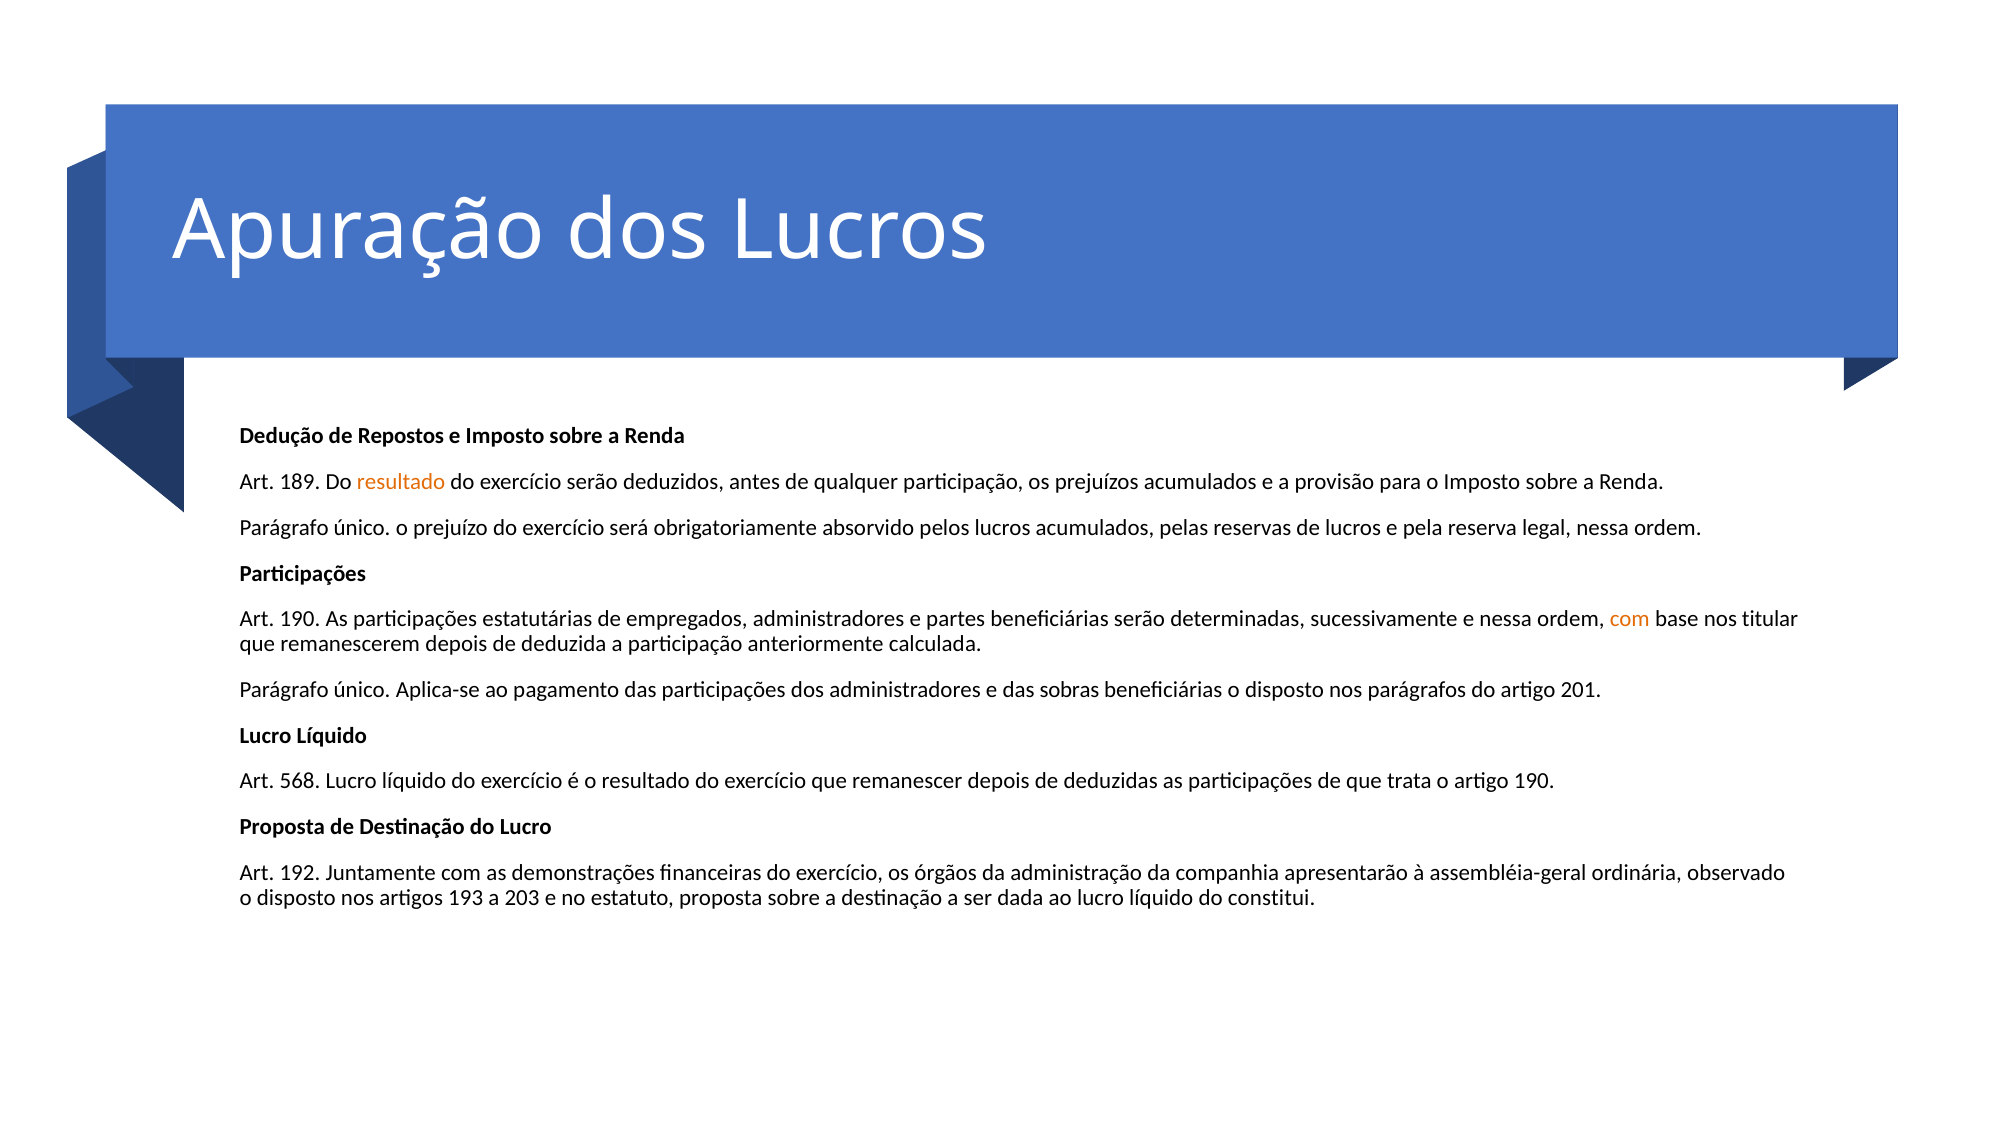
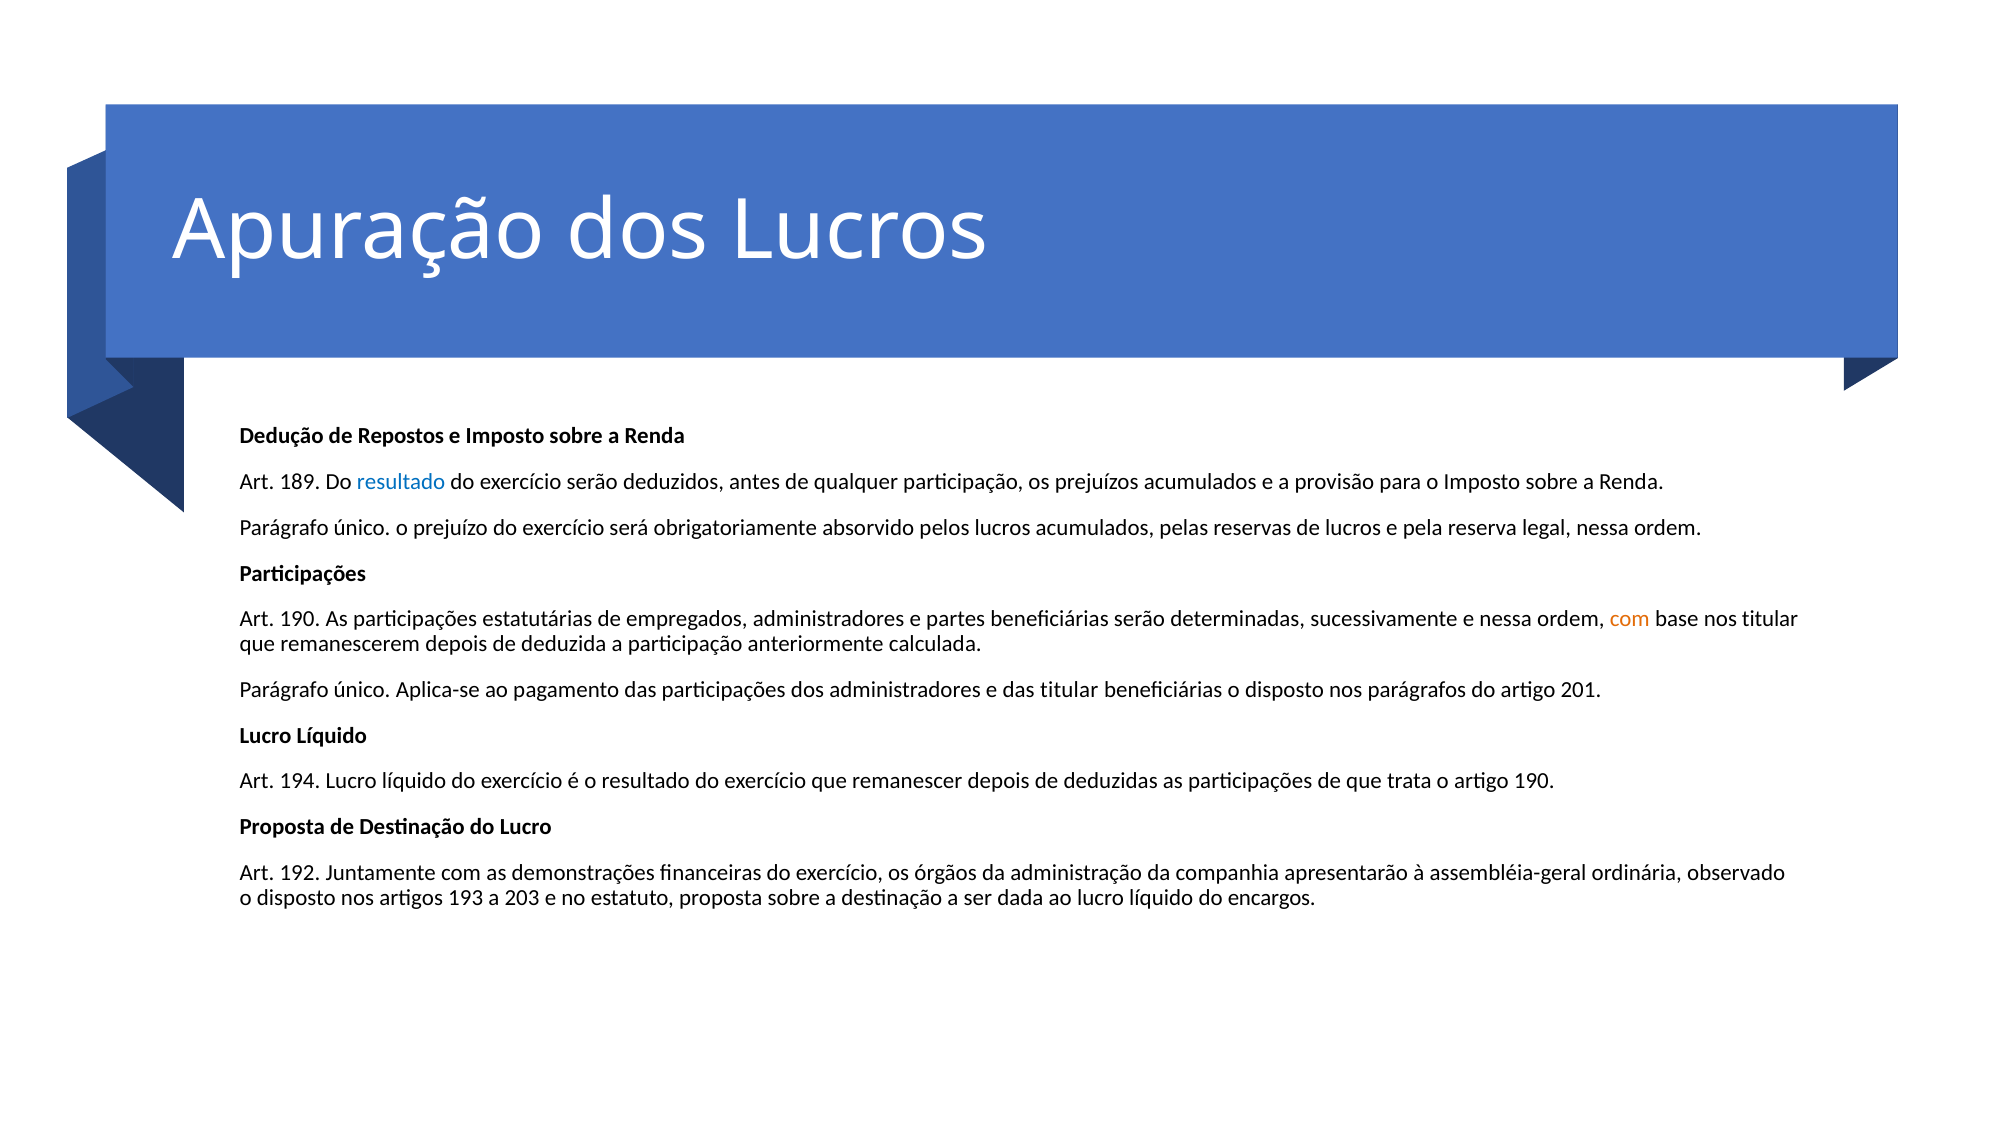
resultado at (401, 482) colour: orange -> blue
das sobras: sobras -> titular
568: 568 -> 194
constitui: constitui -> encargos
